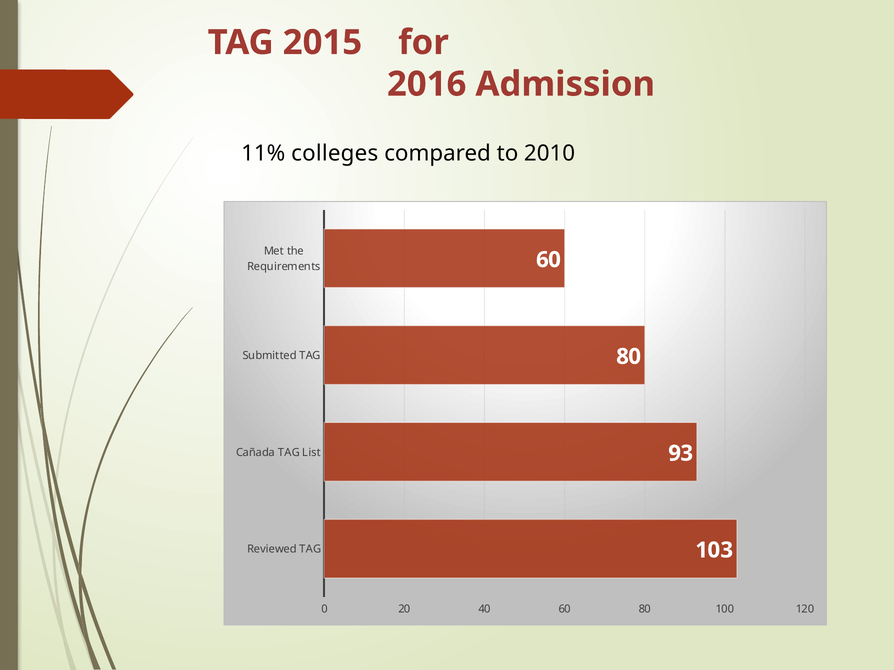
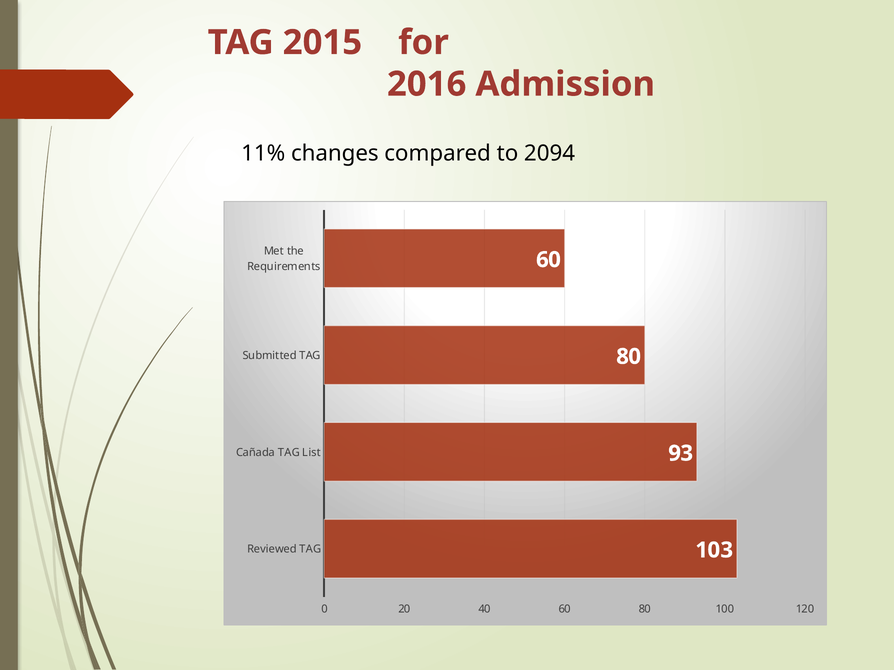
colleges: colleges -> changes
2010: 2010 -> 2094
